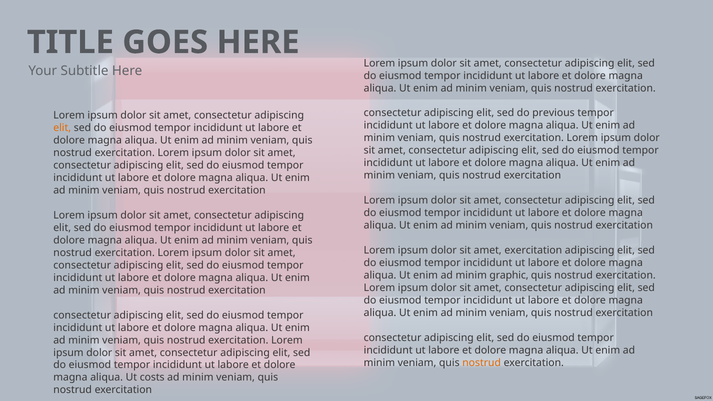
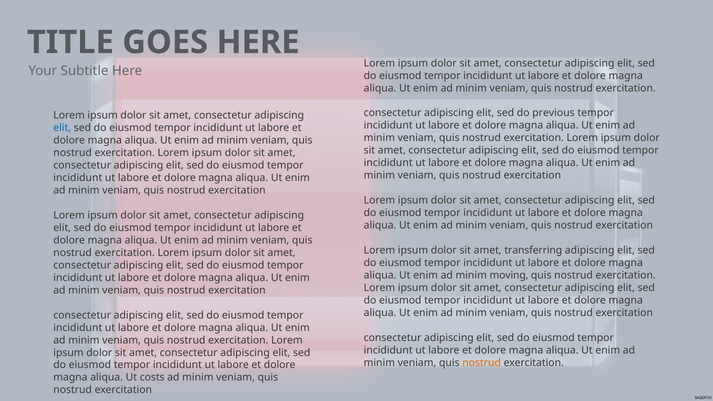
elit at (62, 128) colour: orange -> blue
amet exercitation: exercitation -> transferring
graphic: graphic -> moving
